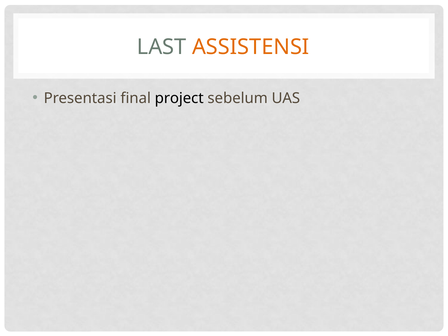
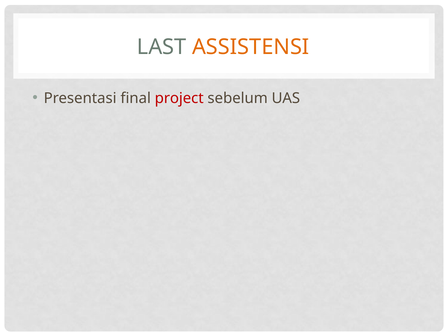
project colour: black -> red
